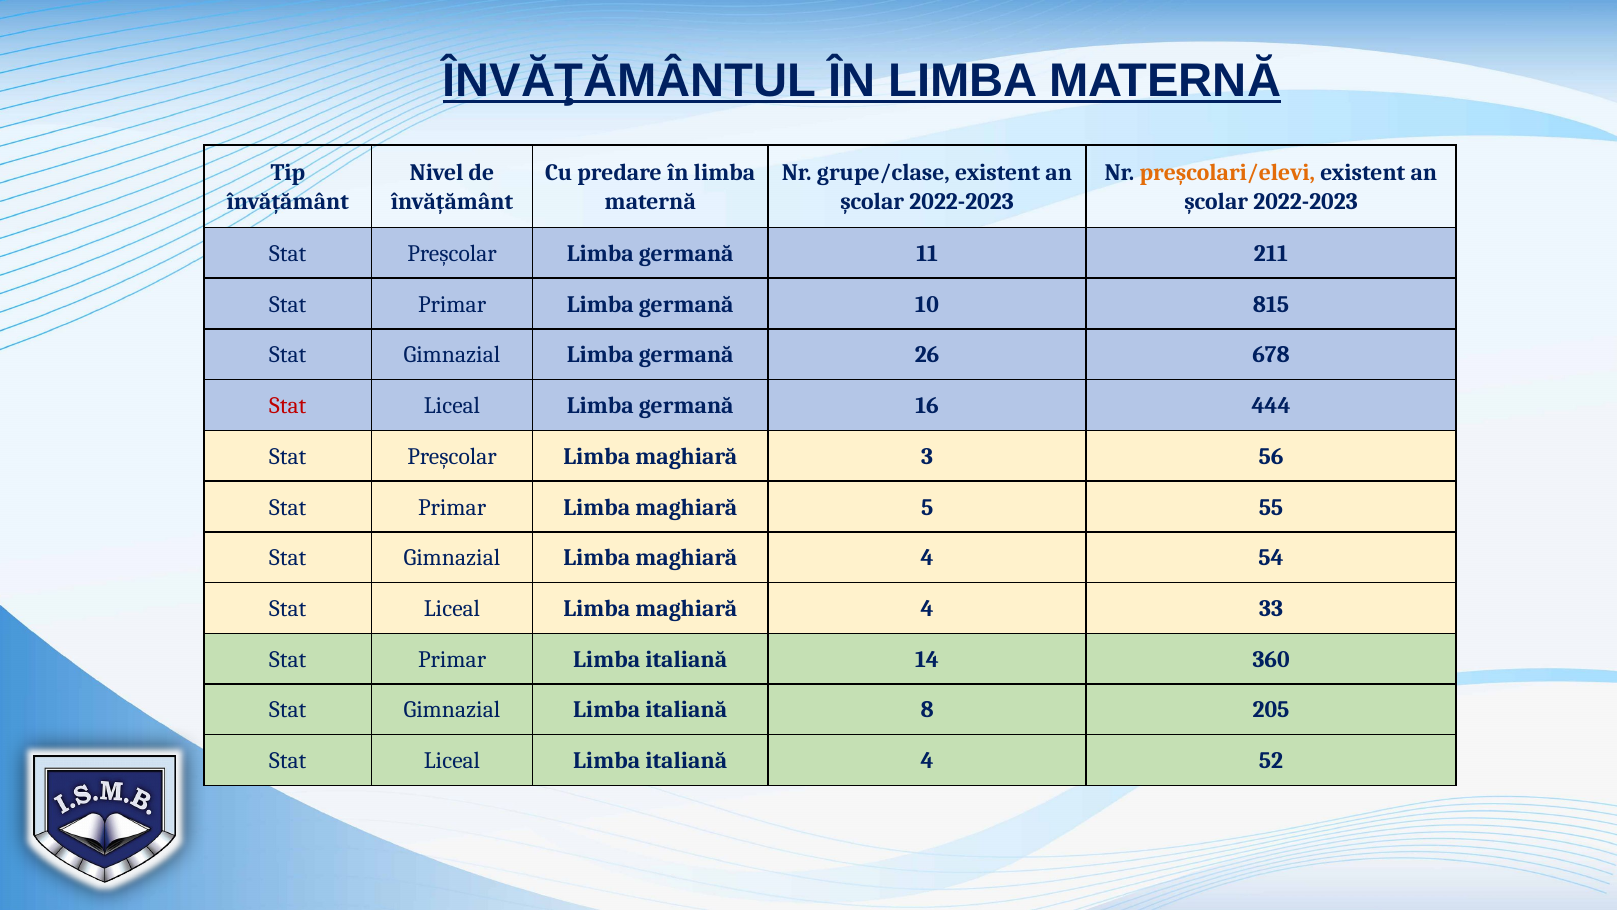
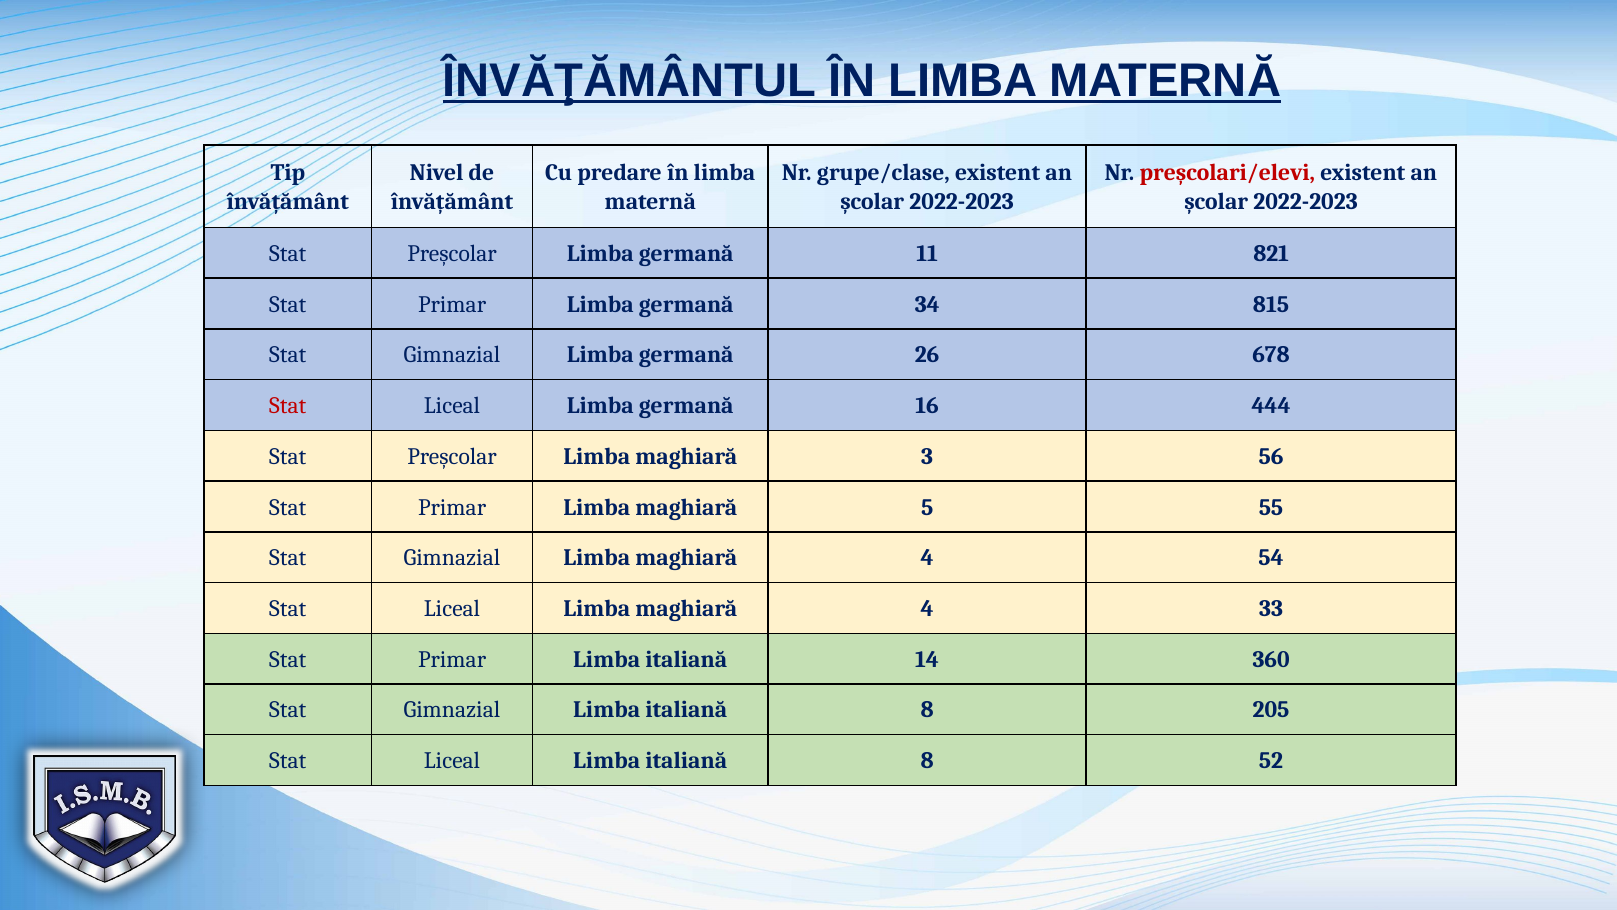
preșcolari/elevi colour: orange -> red
211: 211 -> 821
10: 10 -> 34
Liceal Limba italiană 4: 4 -> 8
